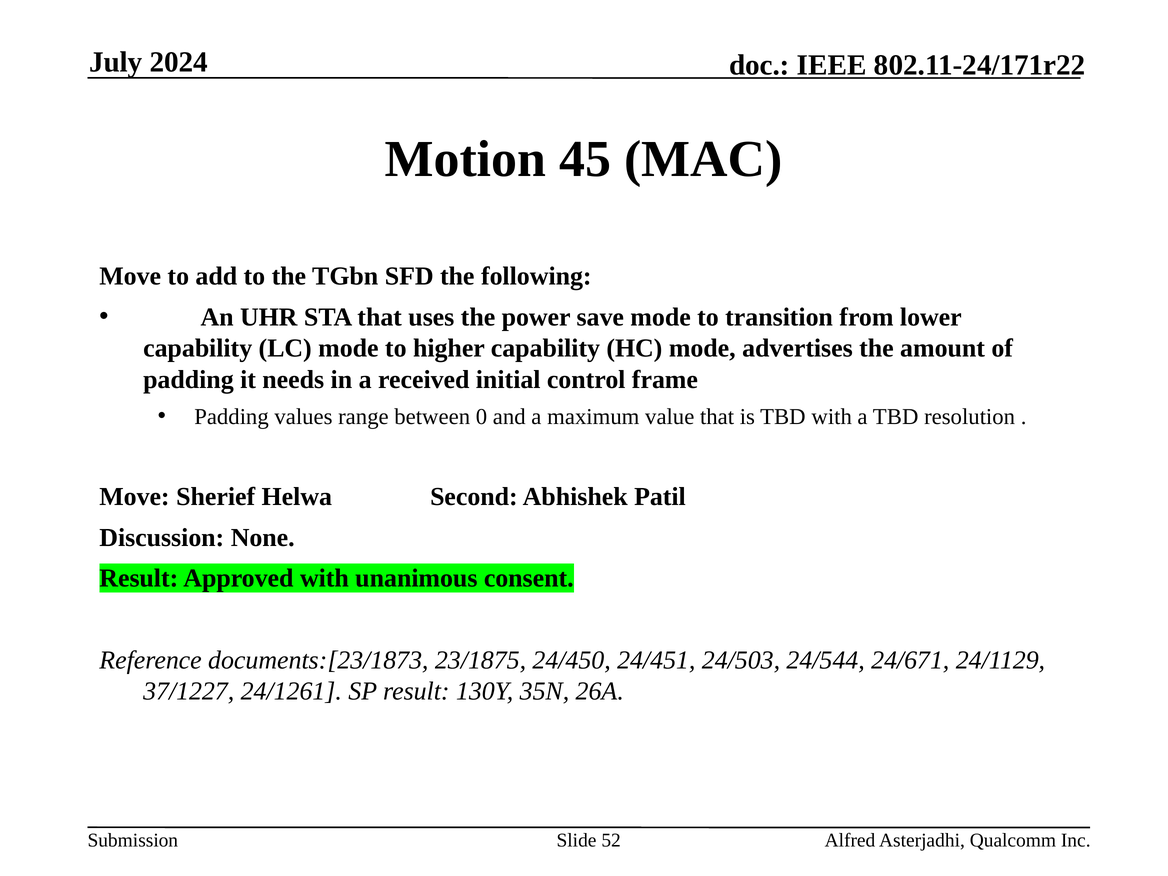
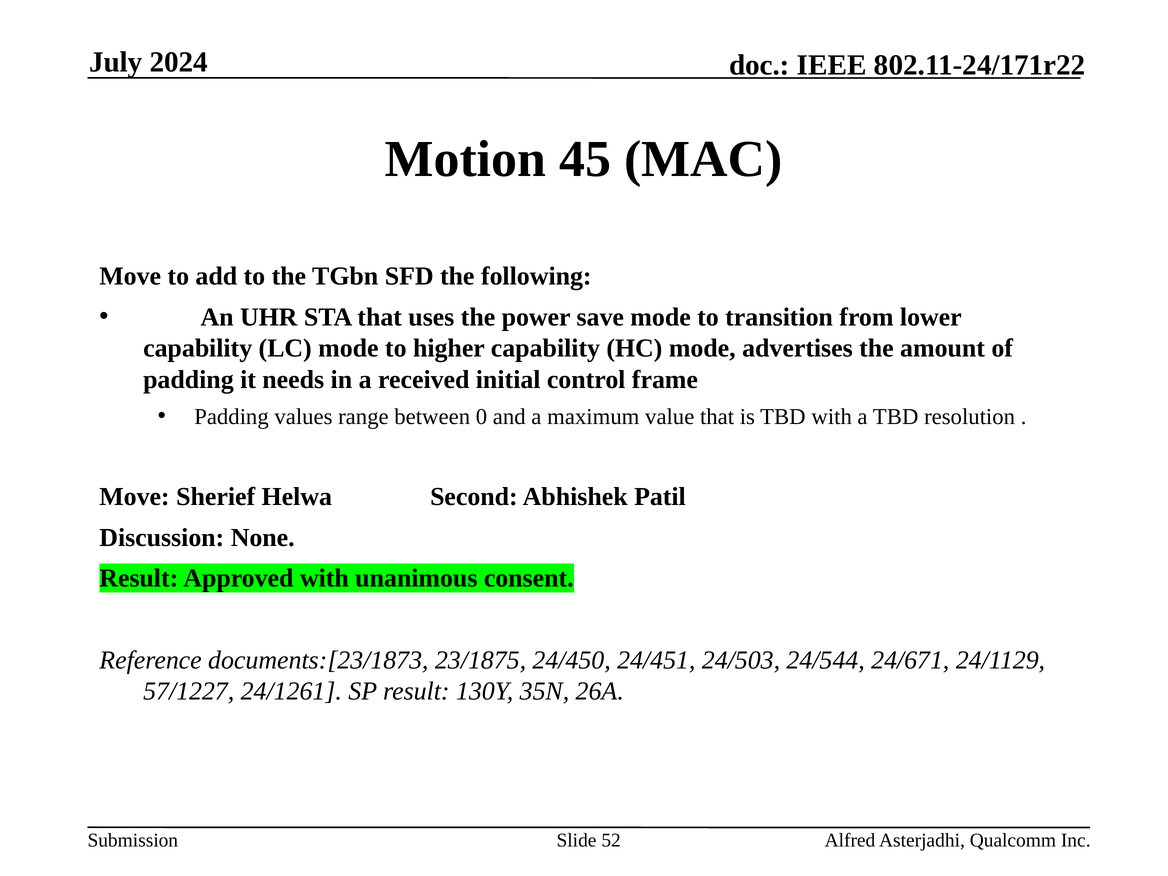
37/1227: 37/1227 -> 57/1227
